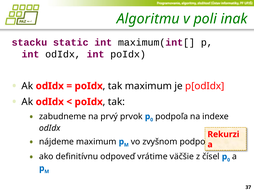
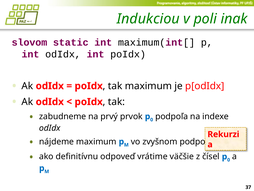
Algoritmu: Algoritmu -> Indukciou
stacku: stacku -> slovom
